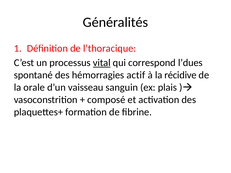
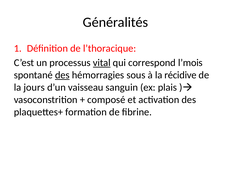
l’dues: l’dues -> l’mois
des at (62, 75) underline: none -> present
actif: actif -> sous
orale: orale -> jours
